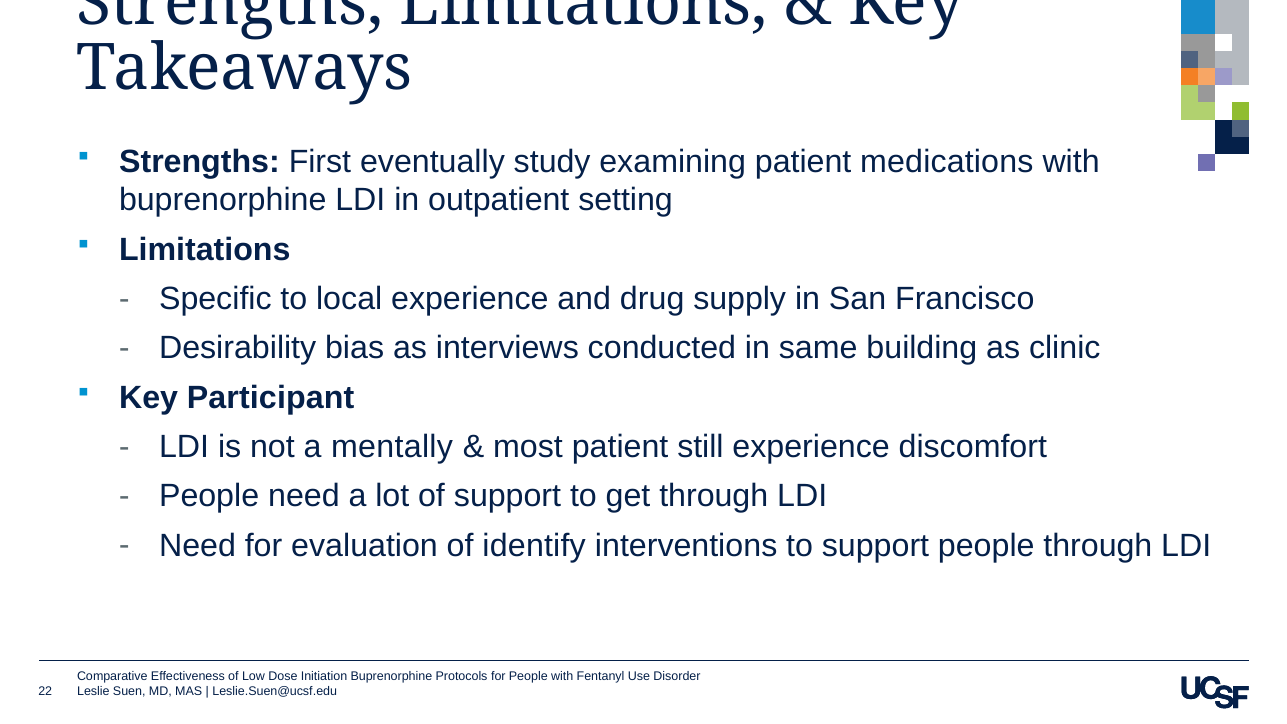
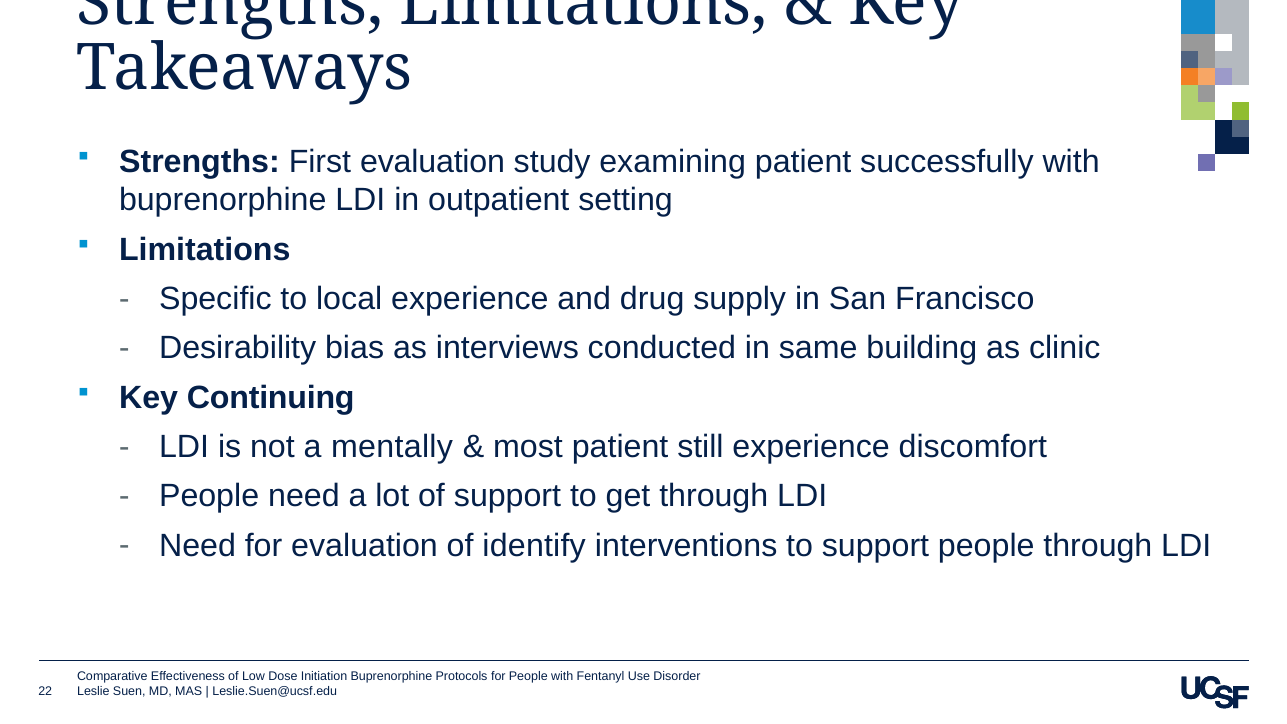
First eventually: eventually -> evaluation
medications: medications -> successfully
Participant: Participant -> Continuing
